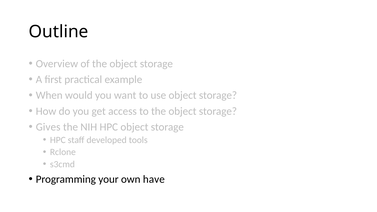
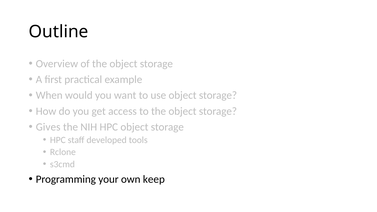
have: have -> keep
